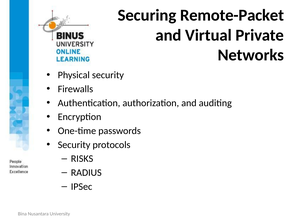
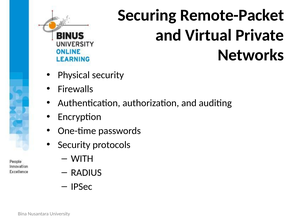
RISKS: RISKS -> WITH
